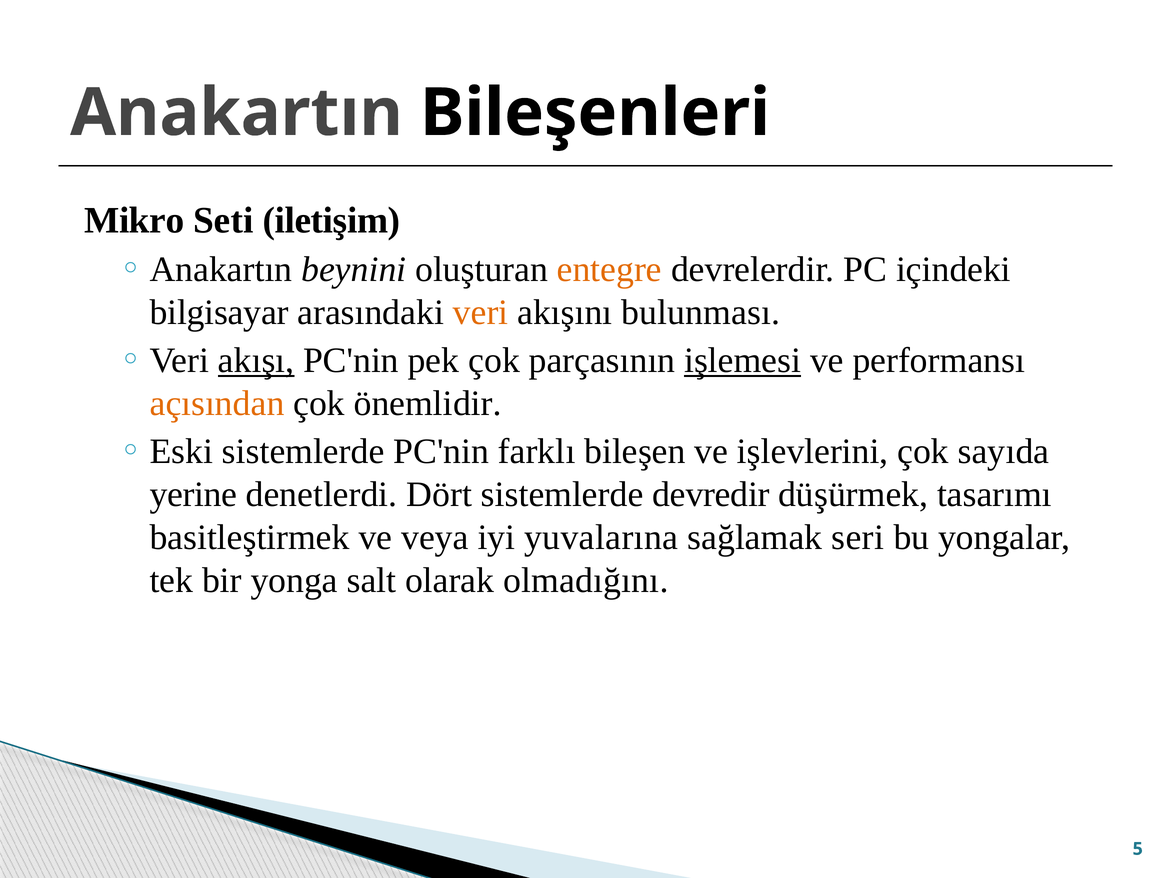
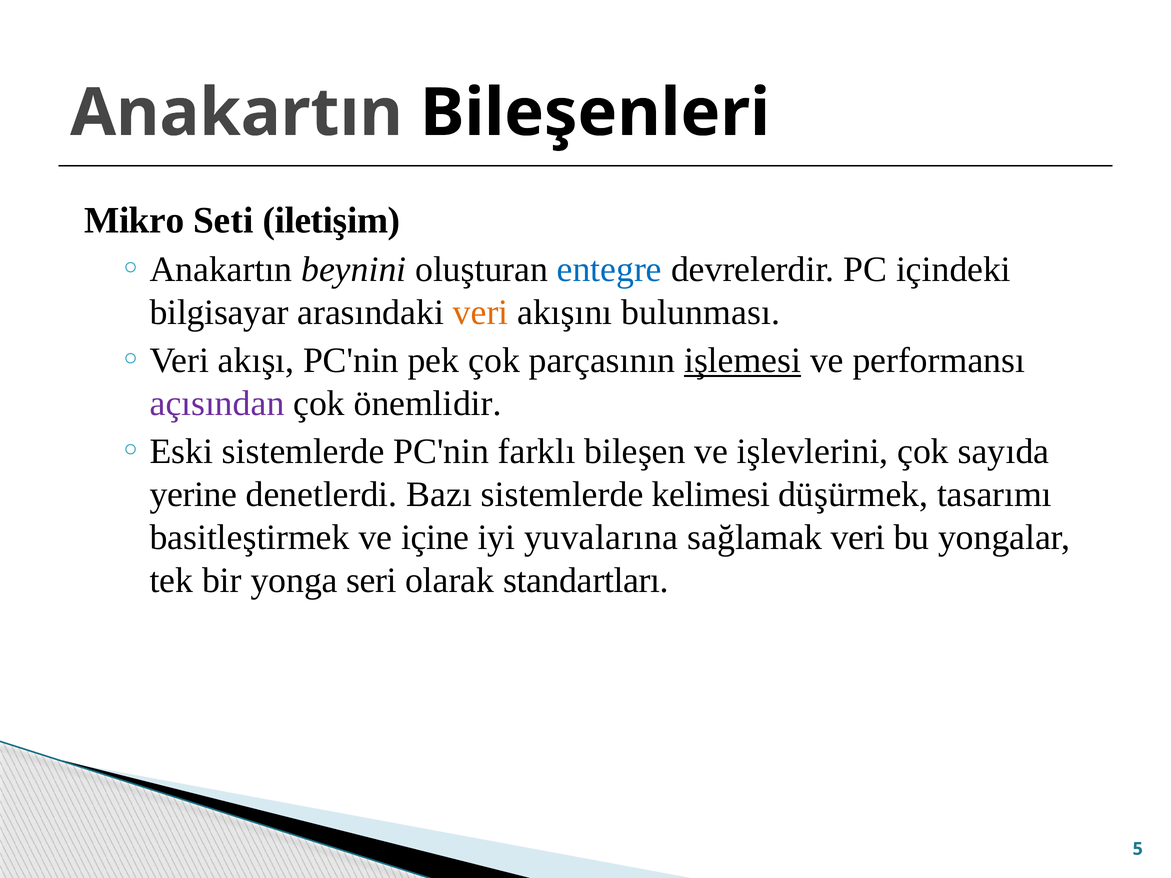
entegre colour: orange -> blue
akışı underline: present -> none
açısından colour: orange -> purple
Dört: Dört -> Bazı
devredir: devredir -> kelimesi
veya: veya -> içine
sağlamak seri: seri -> veri
salt: salt -> seri
olmadığını: olmadığını -> standartları
